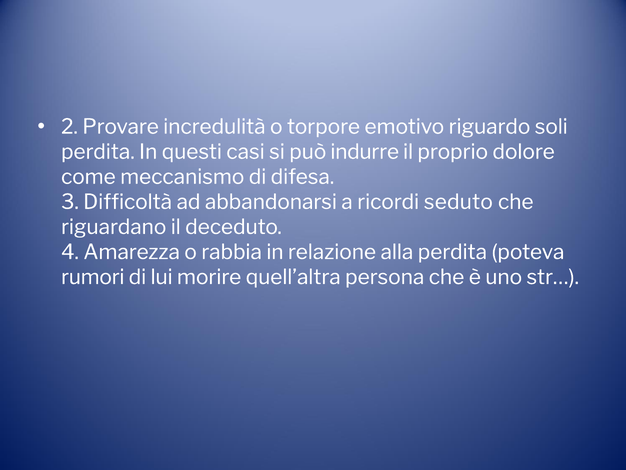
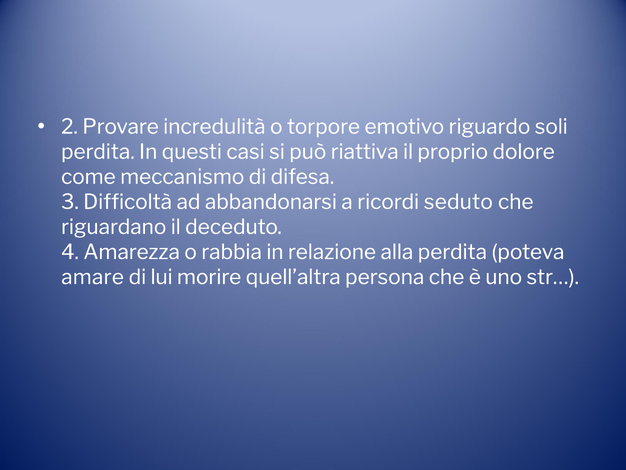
indurre: indurre -> riattiva
rumori: rumori -> amare
